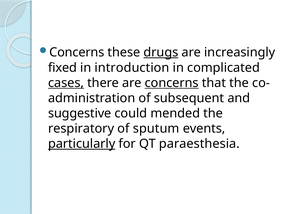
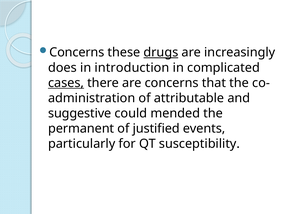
fixed: fixed -> does
concerns at (172, 83) underline: present -> none
subsequent: subsequent -> attributable
respiratory: respiratory -> permanent
sputum: sputum -> justified
particularly underline: present -> none
paraesthesia: paraesthesia -> susceptibility
